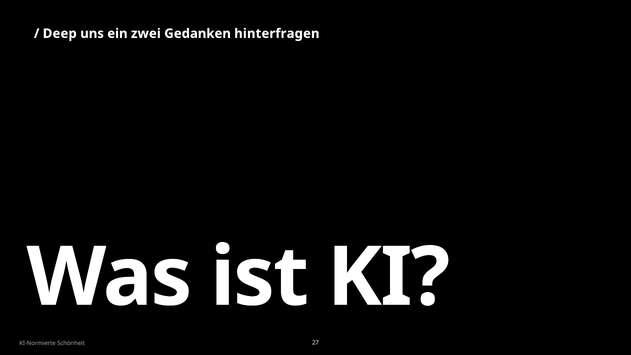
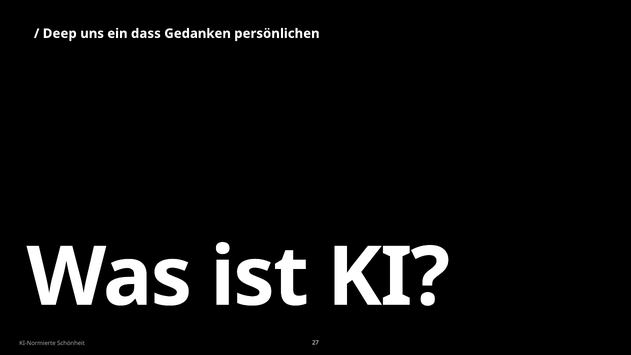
zwei: zwei -> dass
hinterfragen: hinterfragen -> persönlichen
